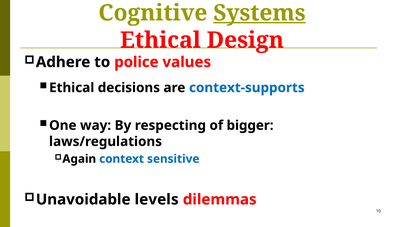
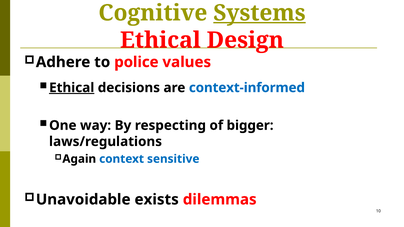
Ethical at (72, 88) underline: none -> present
context-supports: context-supports -> context-informed
levels: levels -> exists
